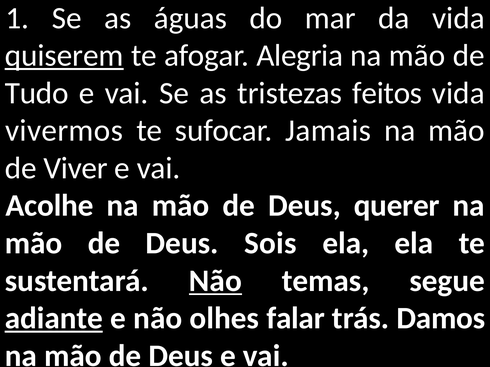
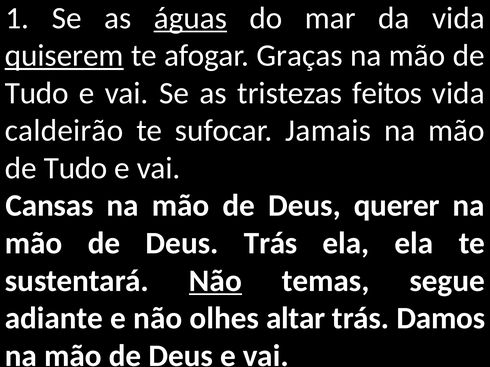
águas underline: none -> present
Alegria: Alegria -> Graças
vivermos: vivermos -> caldeirão
Viver at (76, 168): Viver -> Tudo
Acolhe: Acolhe -> Cansas
Deus Sois: Sois -> Trás
adiante underline: present -> none
falar: falar -> altar
